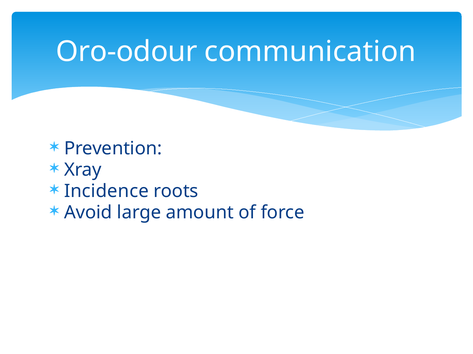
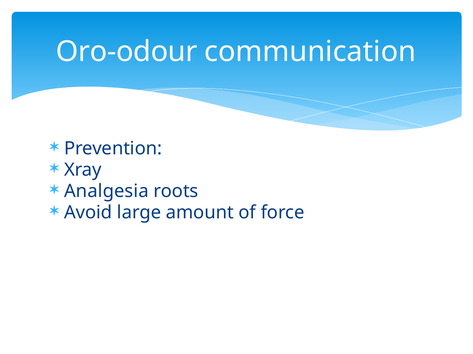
Incidence: Incidence -> Analgesia
